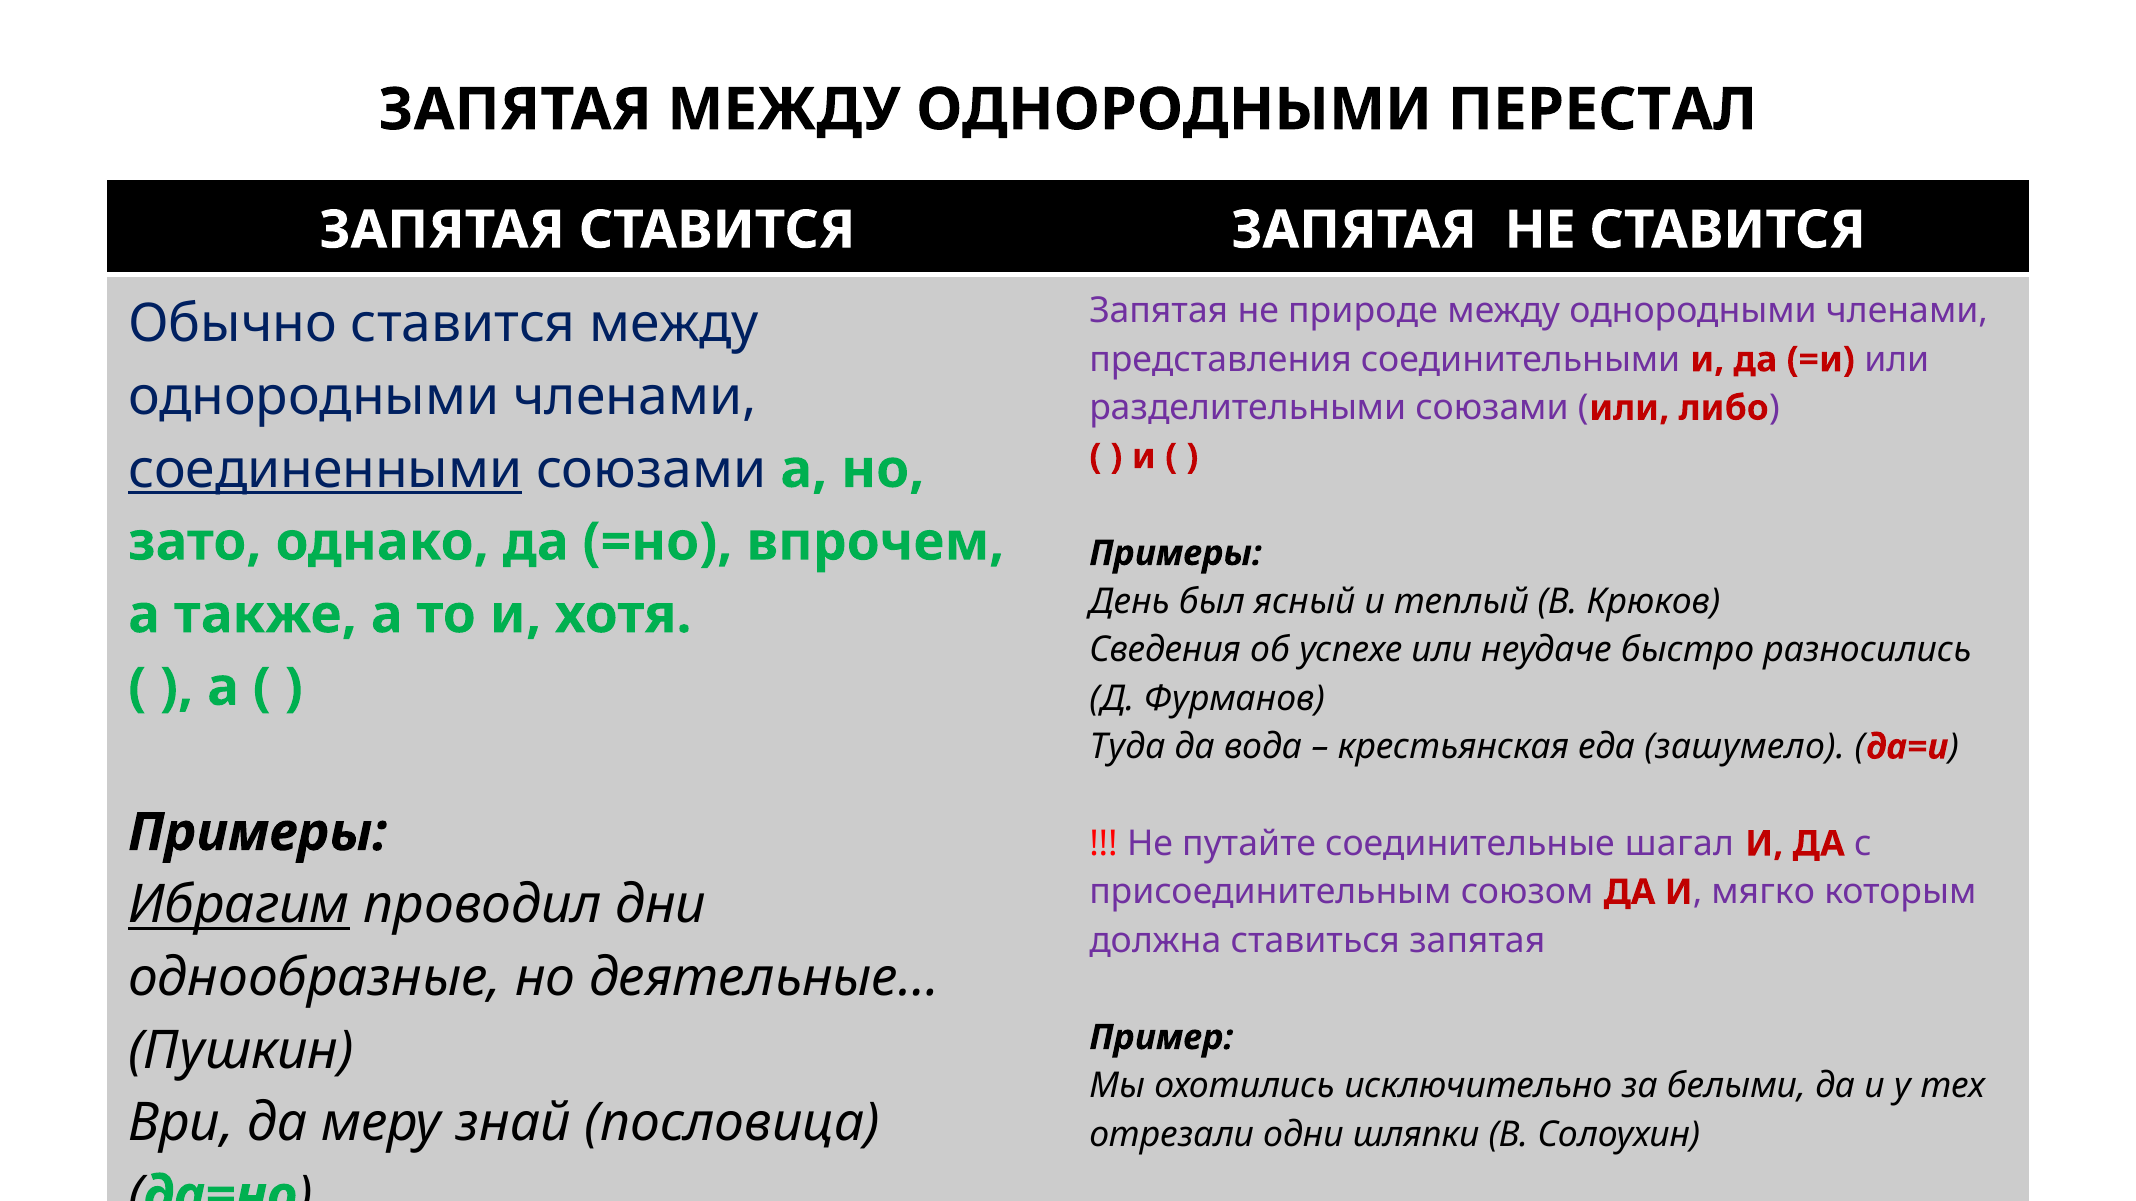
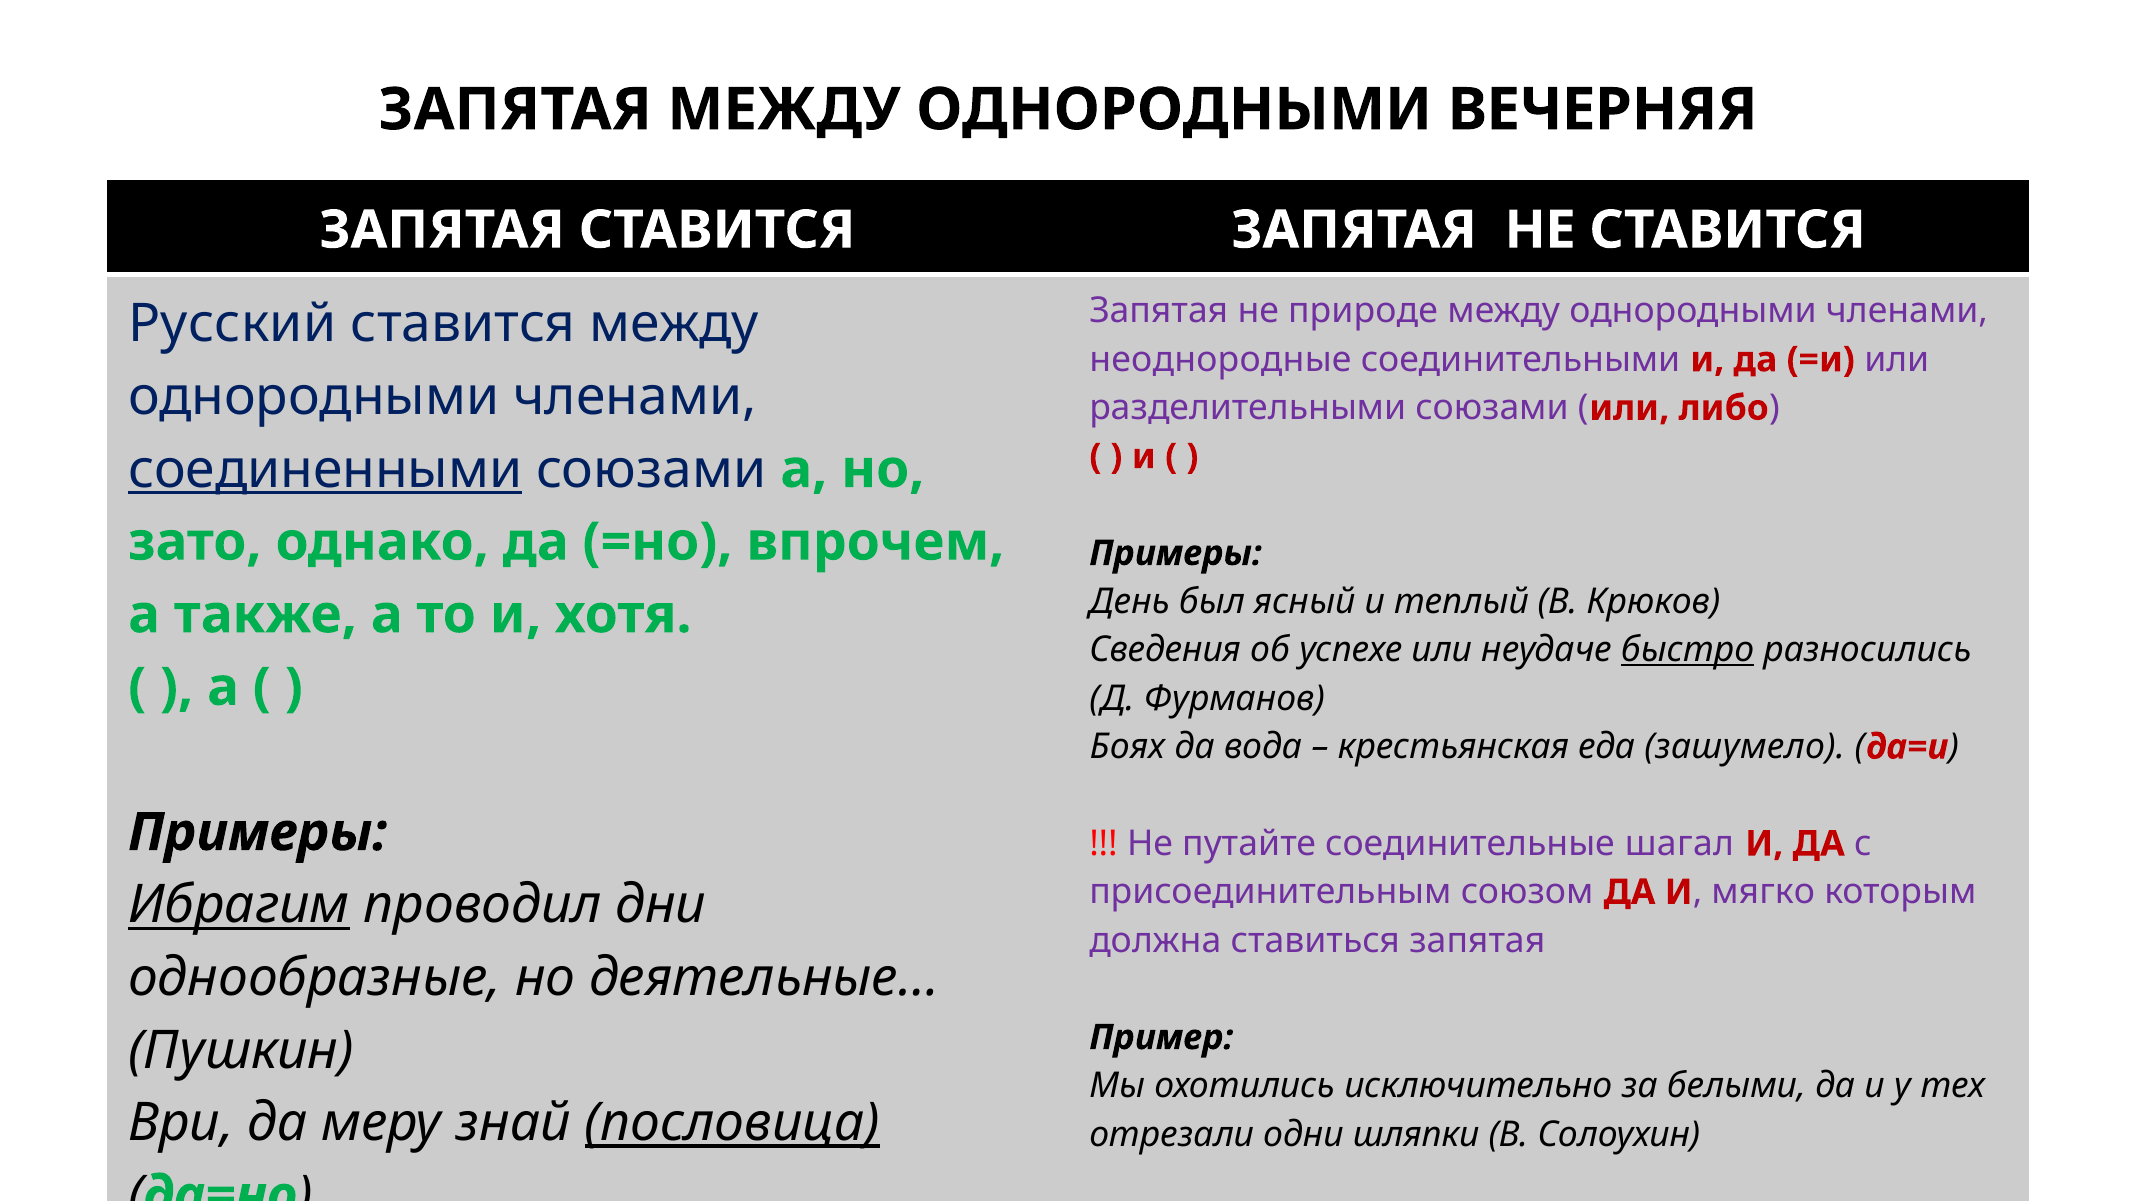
ПЕРЕСТАЛ: ПЕРЕСТАЛ -> ВЕЧЕРНЯЯ
Обычно: Обычно -> Русский
представления: представления -> неоднородные
быстро underline: none -> present
Туда: Туда -> Боях
пословица underline: none -> present
